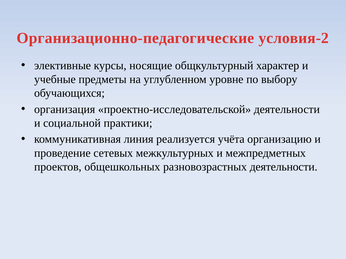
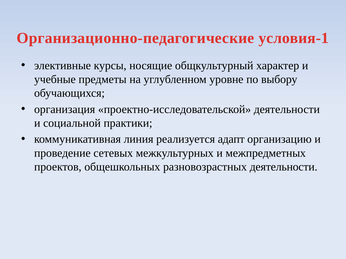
условия-2: условия-2 -> условия-1
учёта: учёта -> адапт
